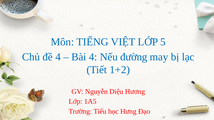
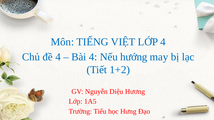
LỚP 5: 5 -> 4
đường: đường -> hướng
